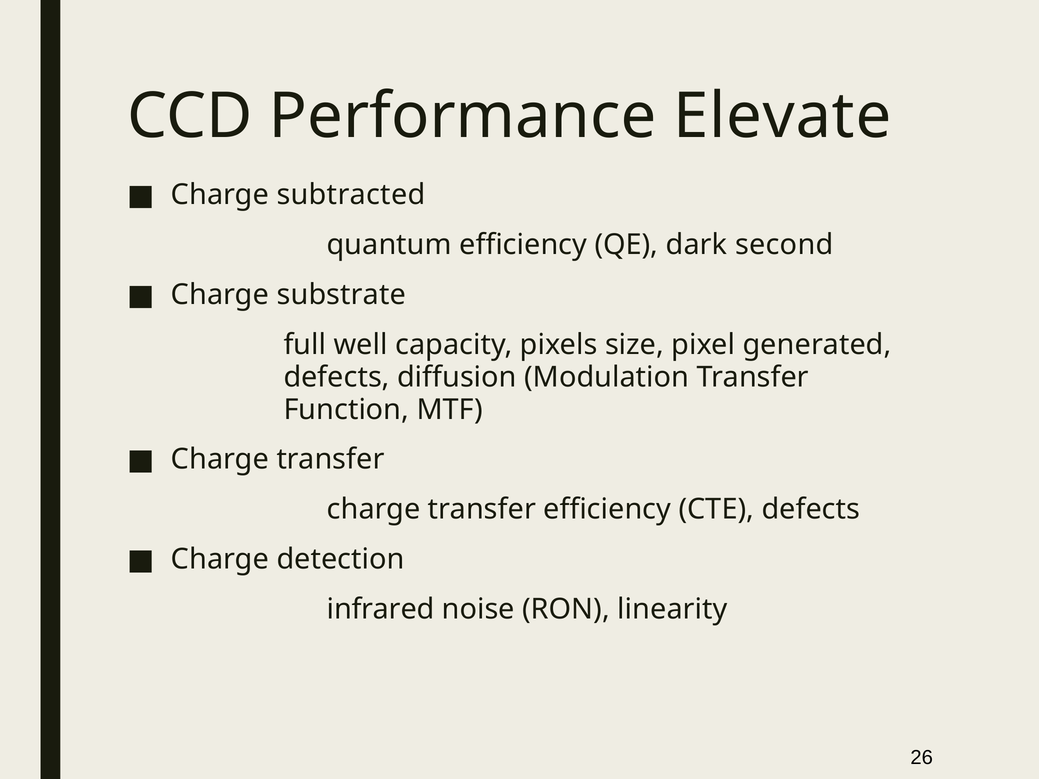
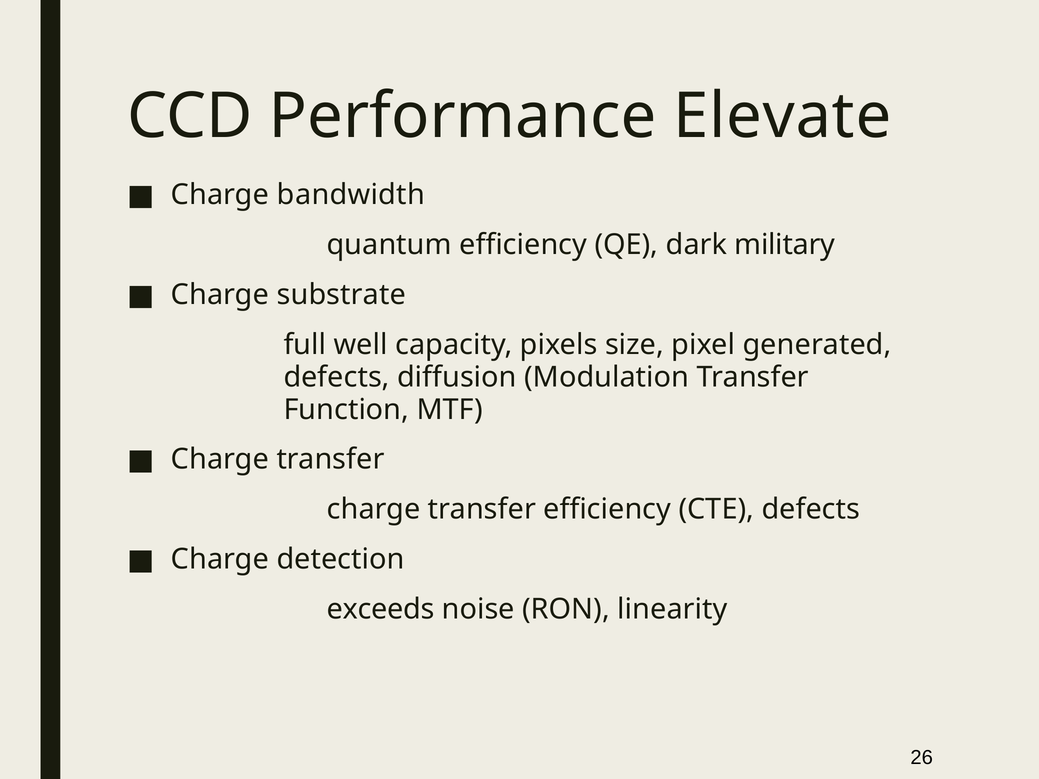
subtracted: subtracted -> bandwidth
second: second -> military
infrared: infrared -> exceeds
